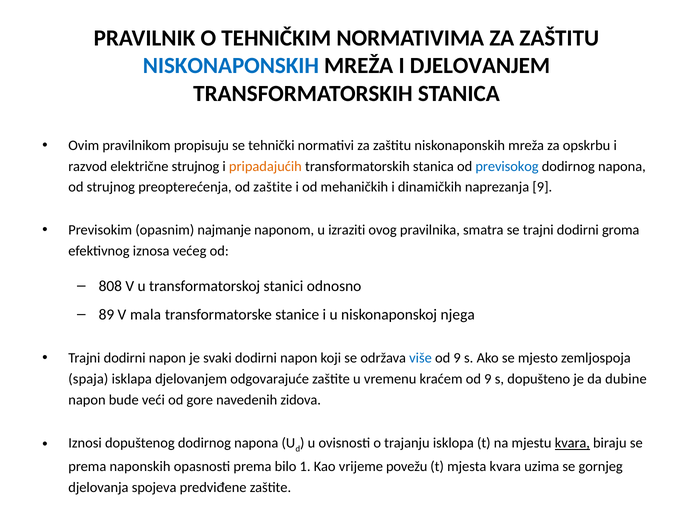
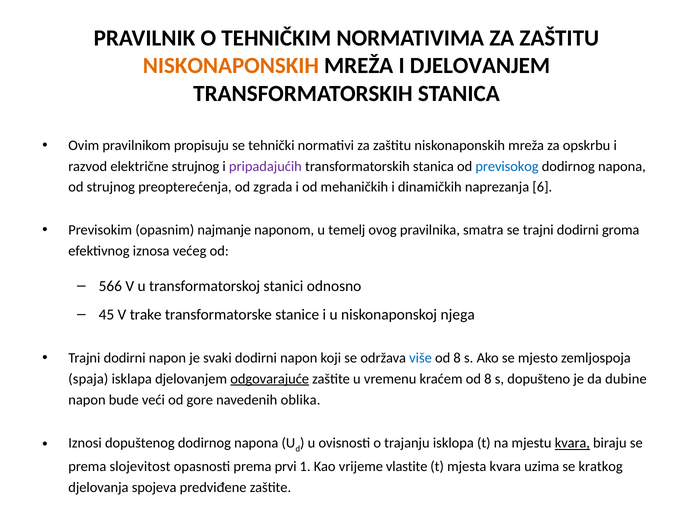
NISKONAPONSKIH at (231, 66) colour: blue -> orange
pripadajućih colour: orange -> purple
od zaštite: zaštite -> zgrada
naprezanja 9: 9 -> 6
izraziti: izraziti -> temelj
808: 808 -> 566
89: 89 -> 45
mala: mala -> trake
9 at (457, 358): 9 -> 8
odgovarajuće underline: none -> present
kraćem od 9: 9 -> 8
zidova: zidova -> oblika
naponskih: naponskih -> slojevitost
bilo: bilo -> prvi
povežu: povežu -> vlastite
gornjeg: gornjeg -> kratkog
